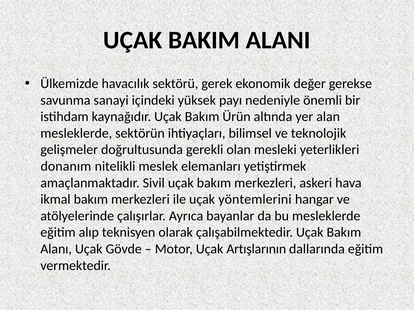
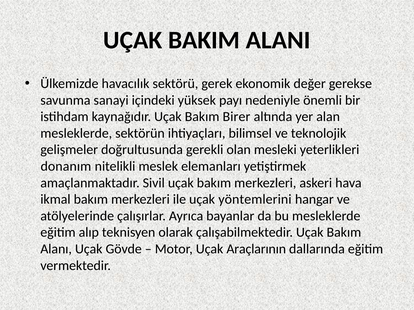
Ürün: Ürün -> Birer
Artışlarının: Artışlarının -> Araçlarının
